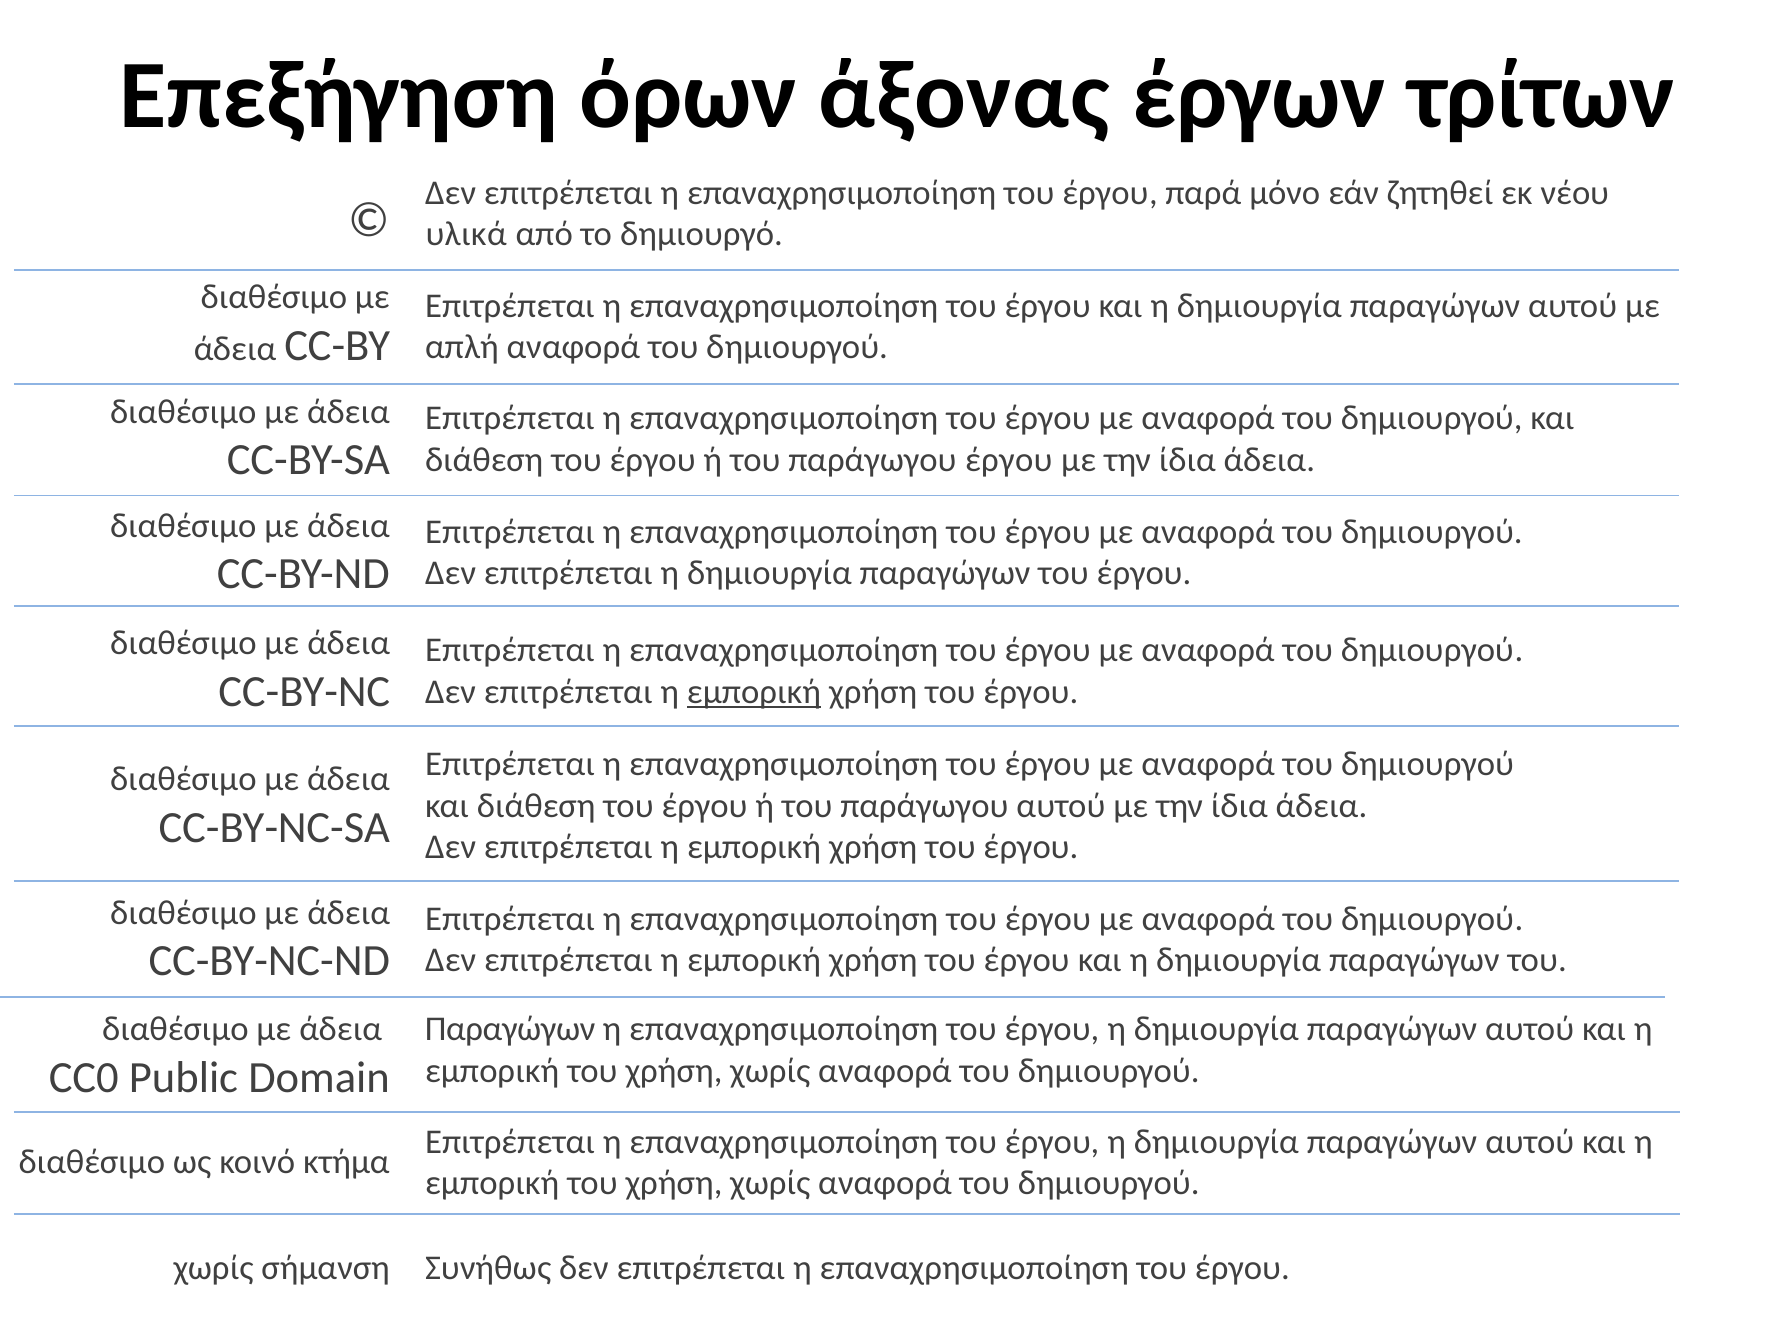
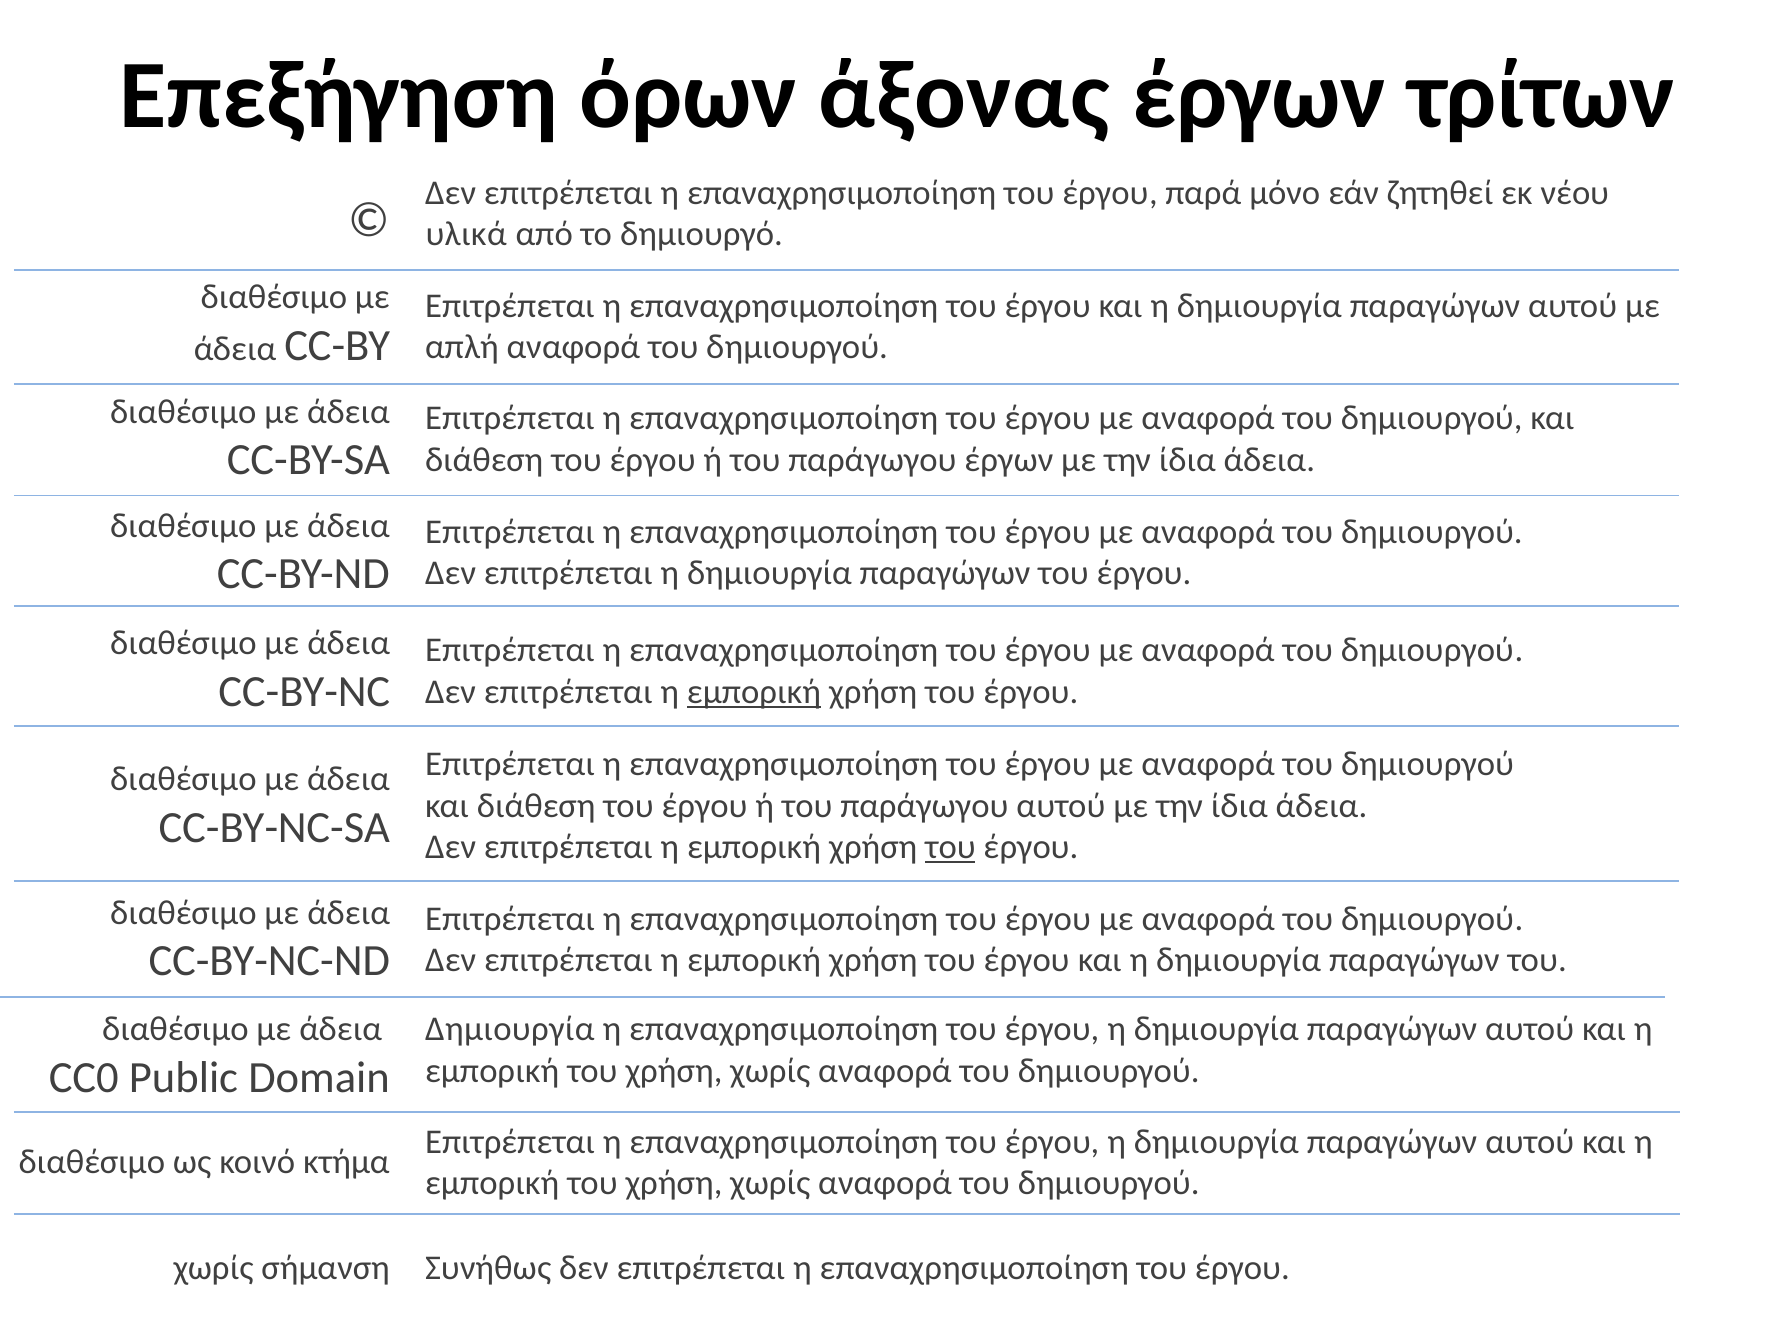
παράγωγου έργου: έργου -> έργων
του at (950, 848) underline: none -> present
Παραγώγων at (510, 1030): Παραγώγων -> Δημιουργία
